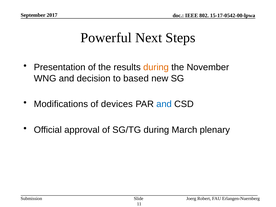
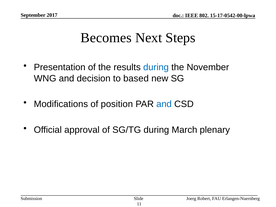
Powerful: Powerful -> Becomes
during at (156, 67) colour: orange -> blue
devices: devices -> position
